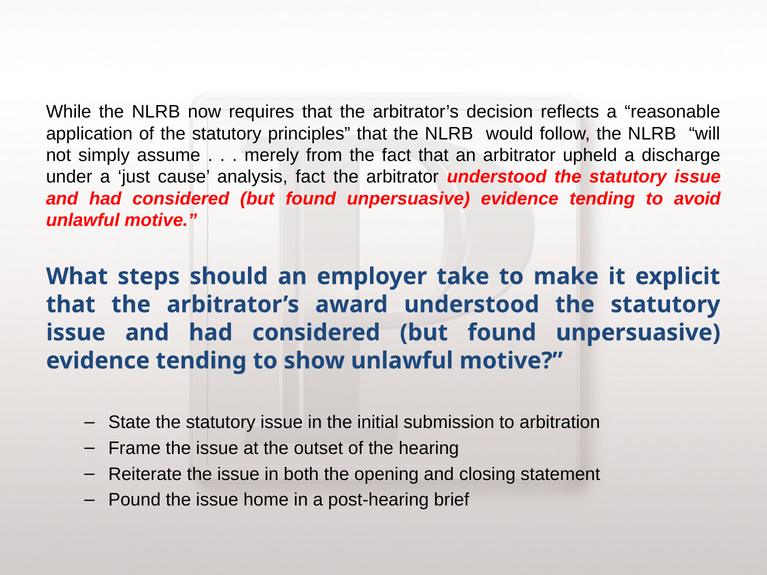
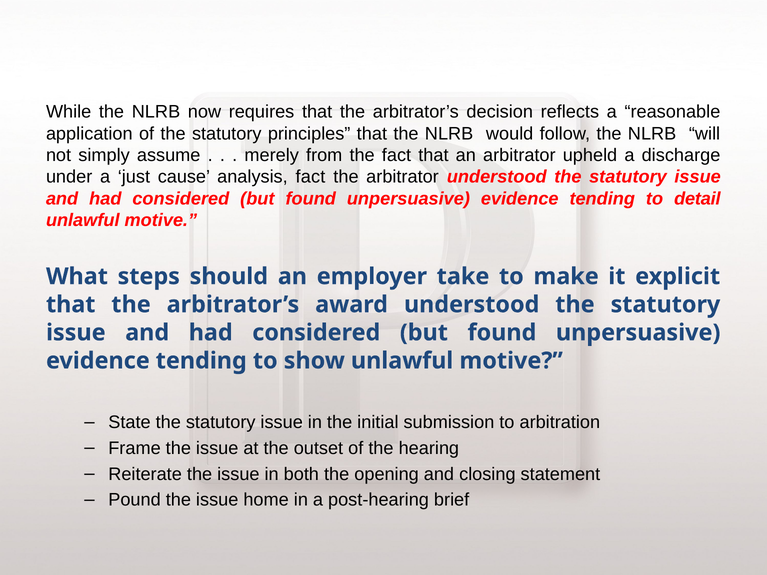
avoid: avoid -> detail
